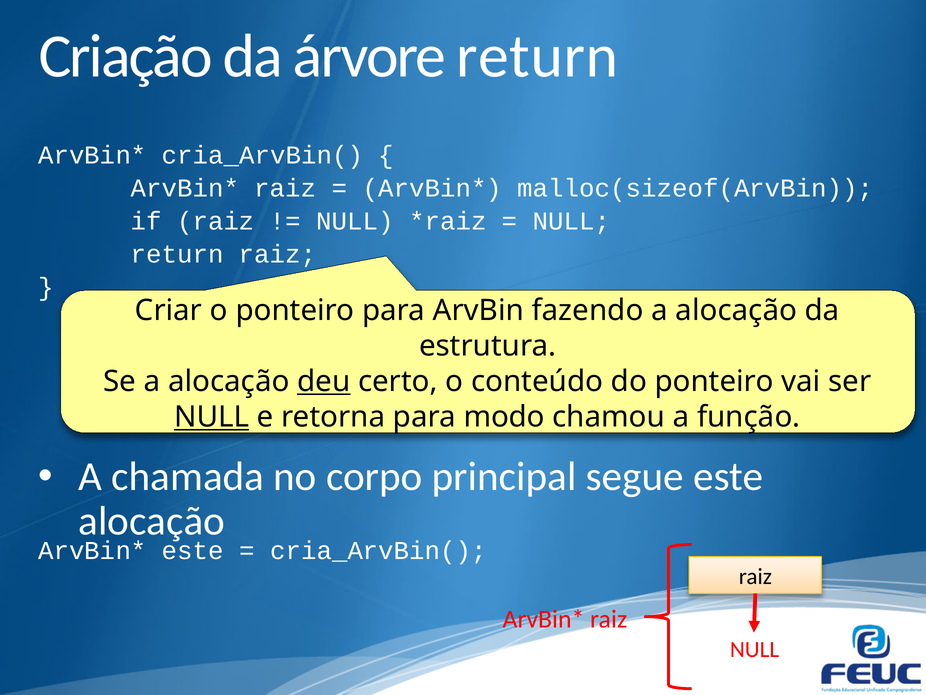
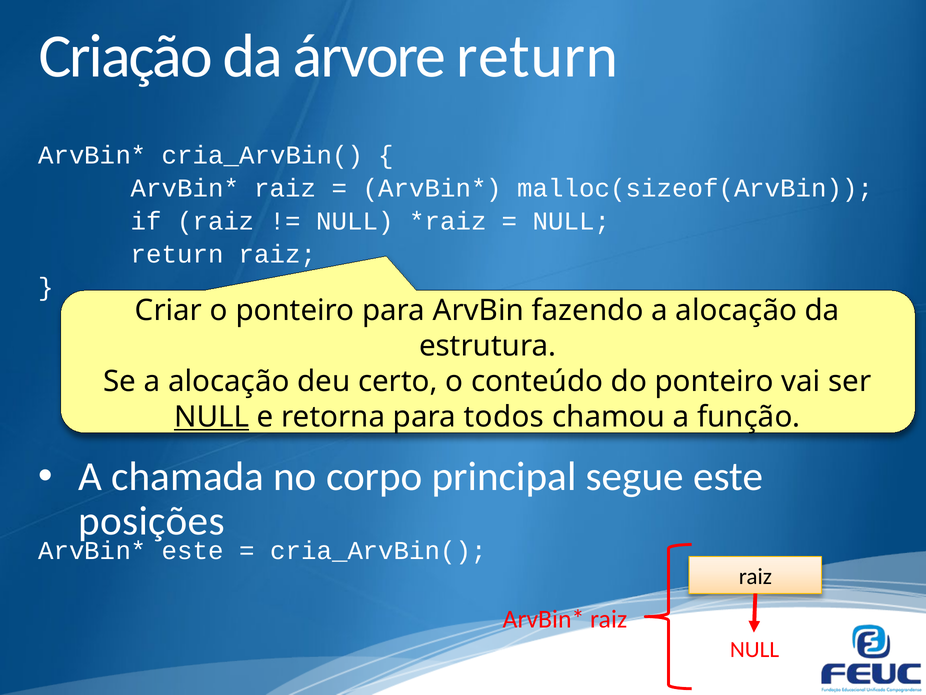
deu underline: present -> none
modo: modo -> todos
alocação at (152, 521): alocação -> posições
